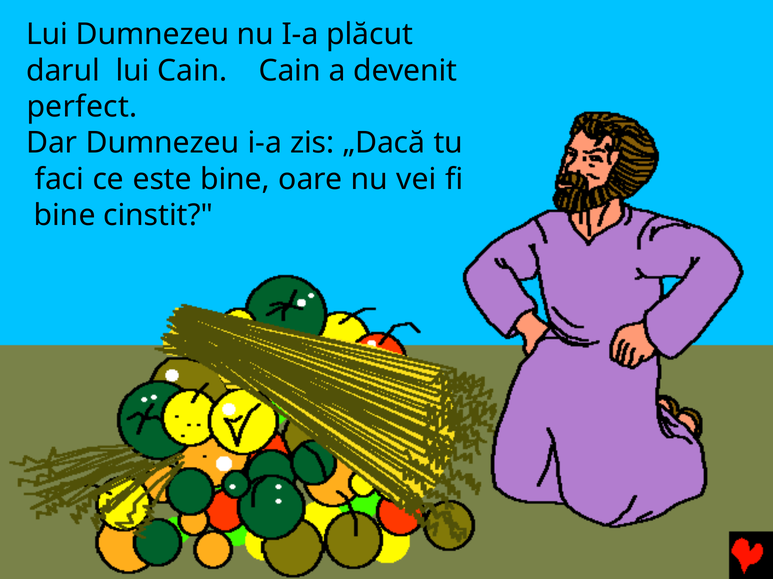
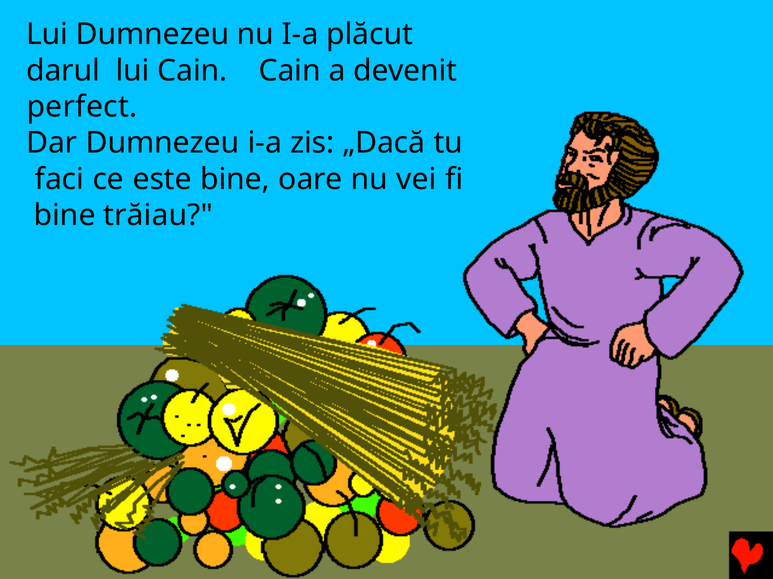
cinstit: cinstit -> trăiau
